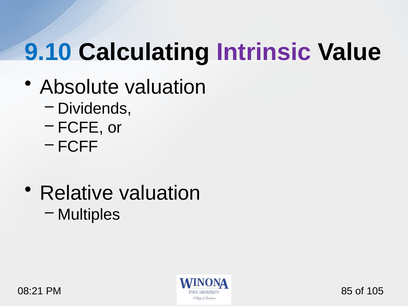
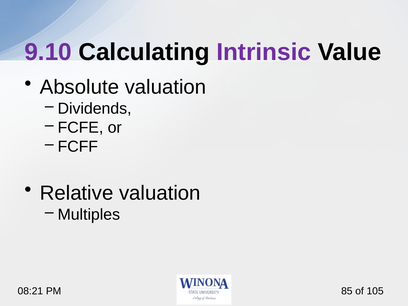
9.10 colour: blue -> purple
